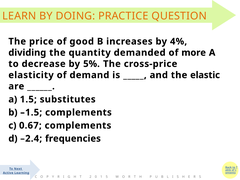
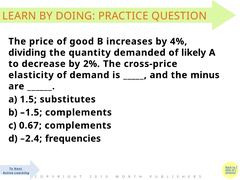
more: more -> likely
5%: 5% -> 2%
elastic: elastic -> minus
